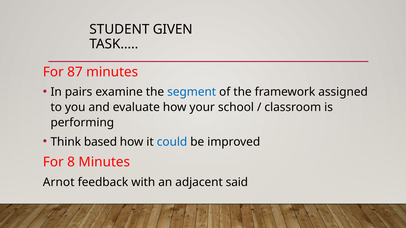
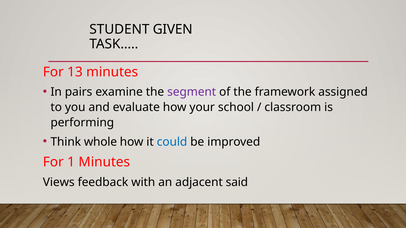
87: 87 -> 13
segment colour: blue -> purple
based: based -> whole
8: 8 -> 1
Arnot: Arnot -> Views
